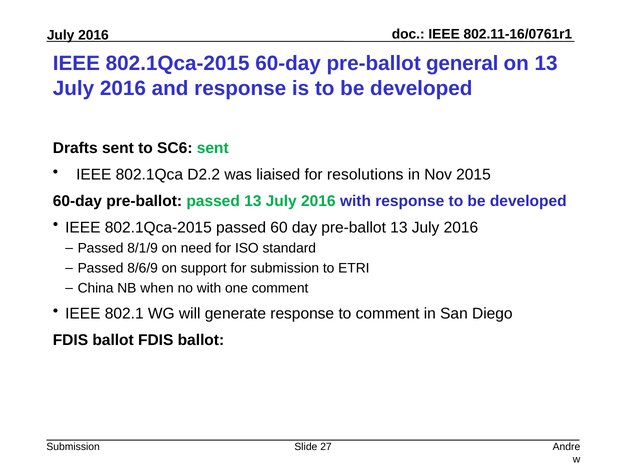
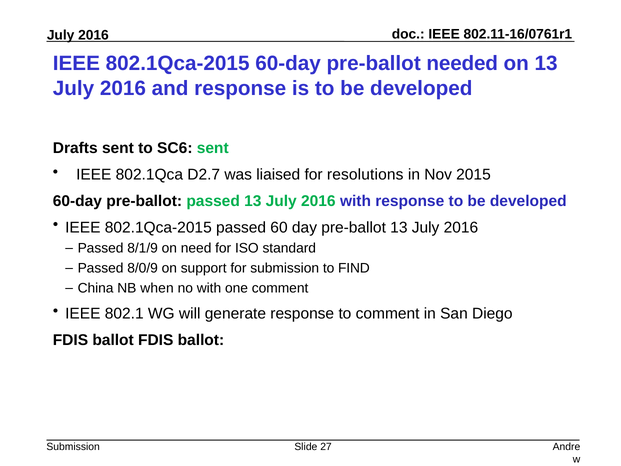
general: general -> needed
D2.2: D2.2 -> D2.7
8/6/9: 8/6/9 -> 8/0/9
ETRI: ETRI -> FIND
